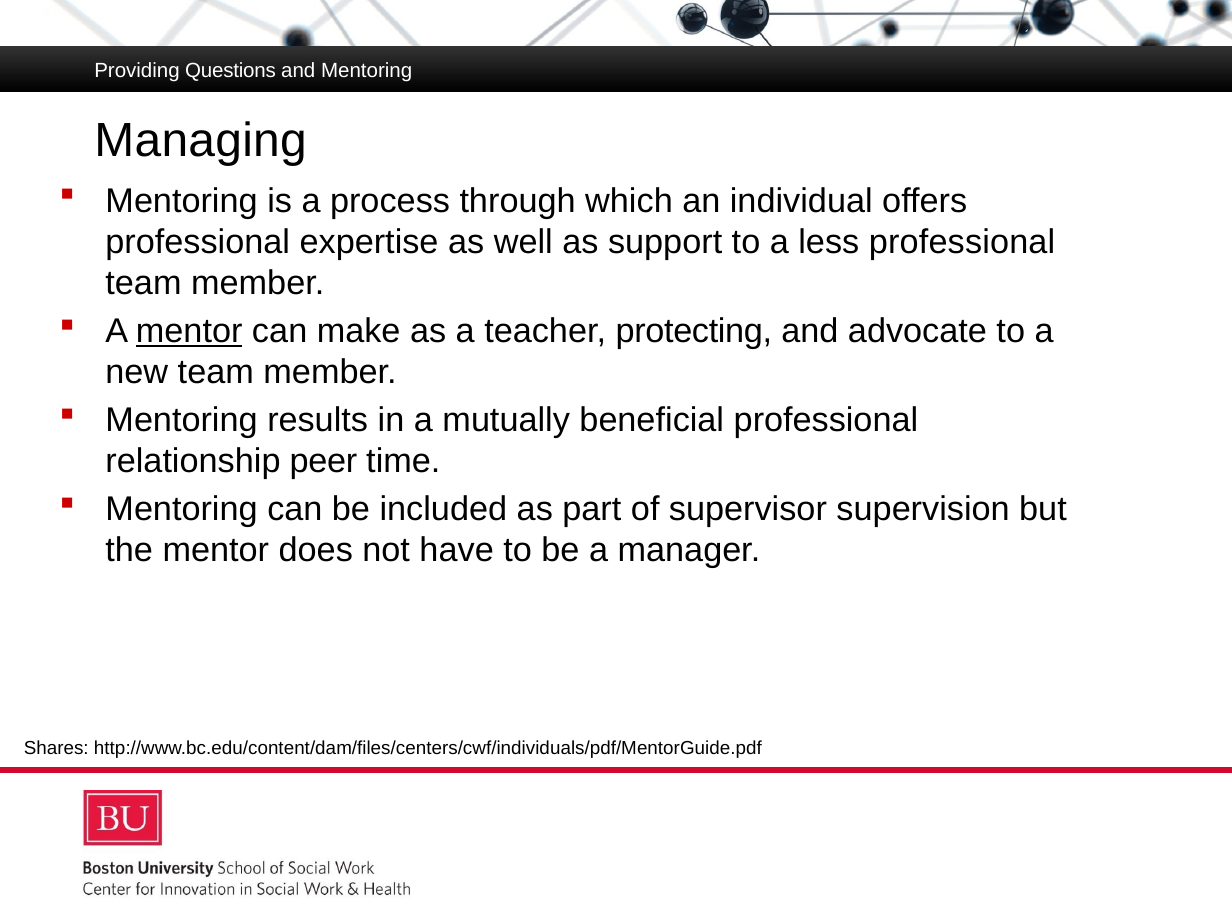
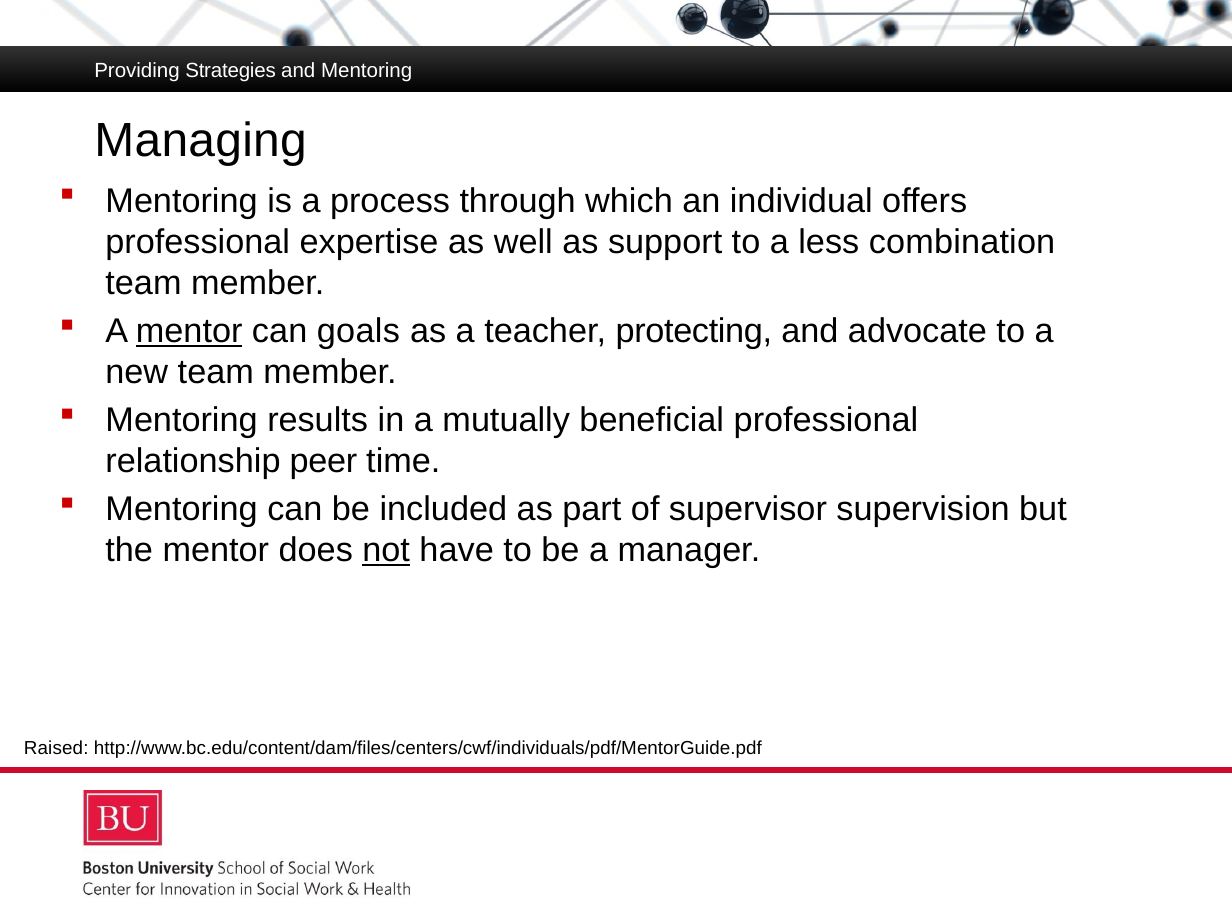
Questions: Questions -> Strategies
less professional: professional -> combination
make: make -> goals
not underline: none -> present
Shares: Shares -> Raised
